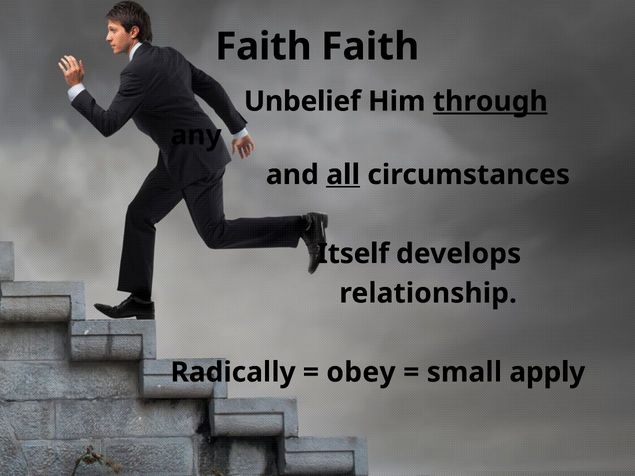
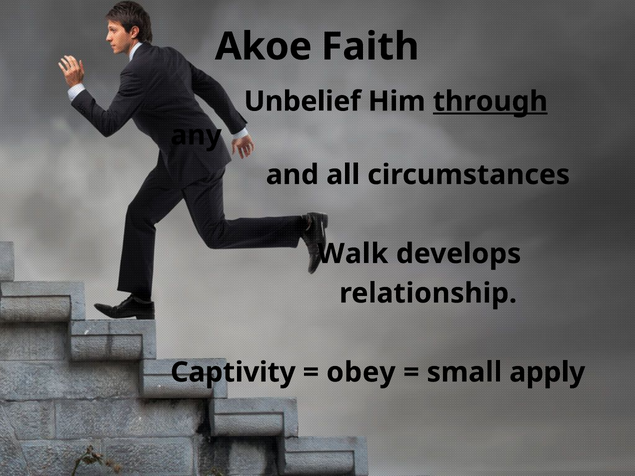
Faith at (263, 47): Faith -> Akoe
all underline: present -> none
Itself: Itself -> Walk
Radically: Radically -> Captivity
